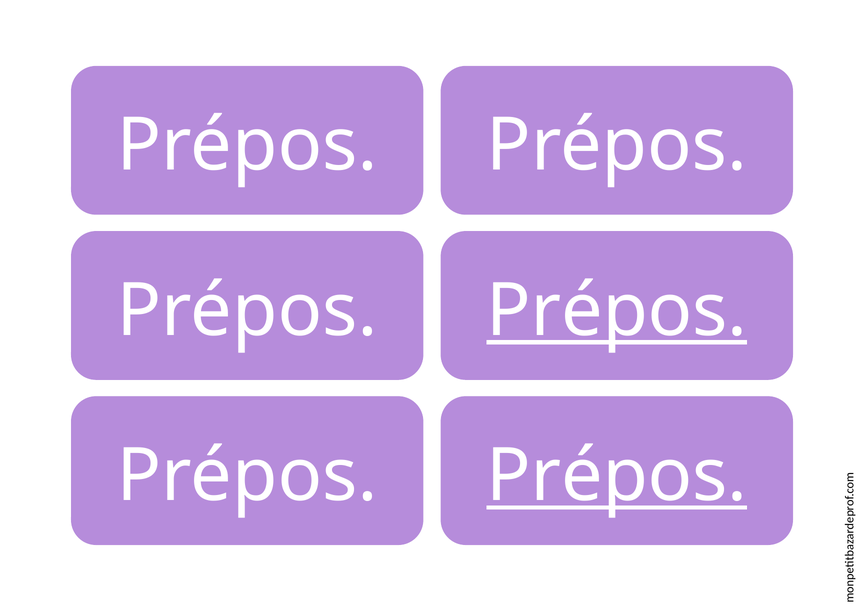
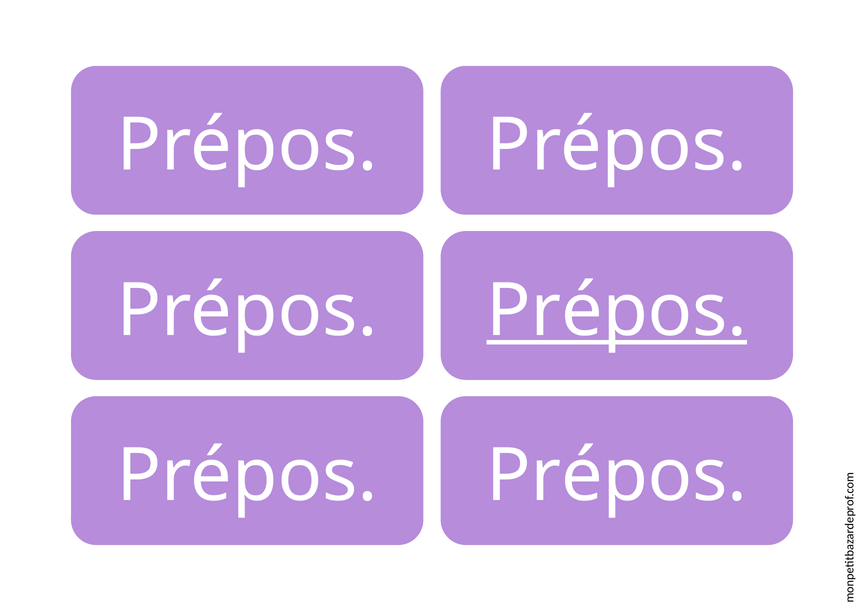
Prépos at (617, 476) underline: present -> none
